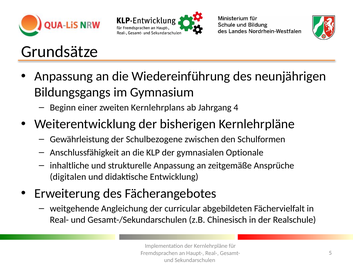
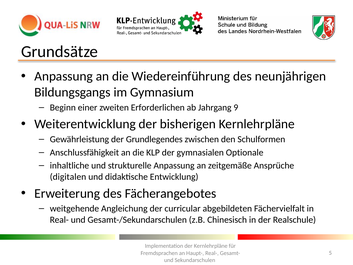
Kernlehrplans: Kernlehrplans -> Erforderlichen
4: 4 -> 9
Schulbezogene: Schulbezogene -> Grundlegendes
